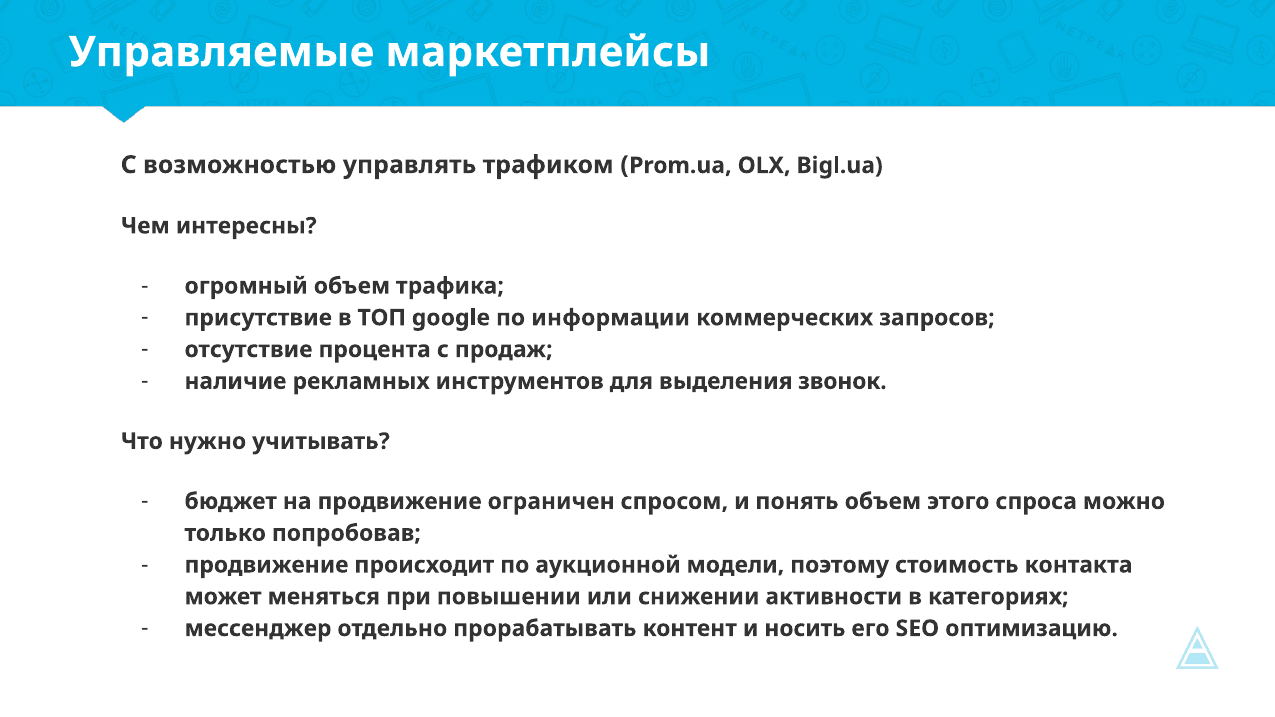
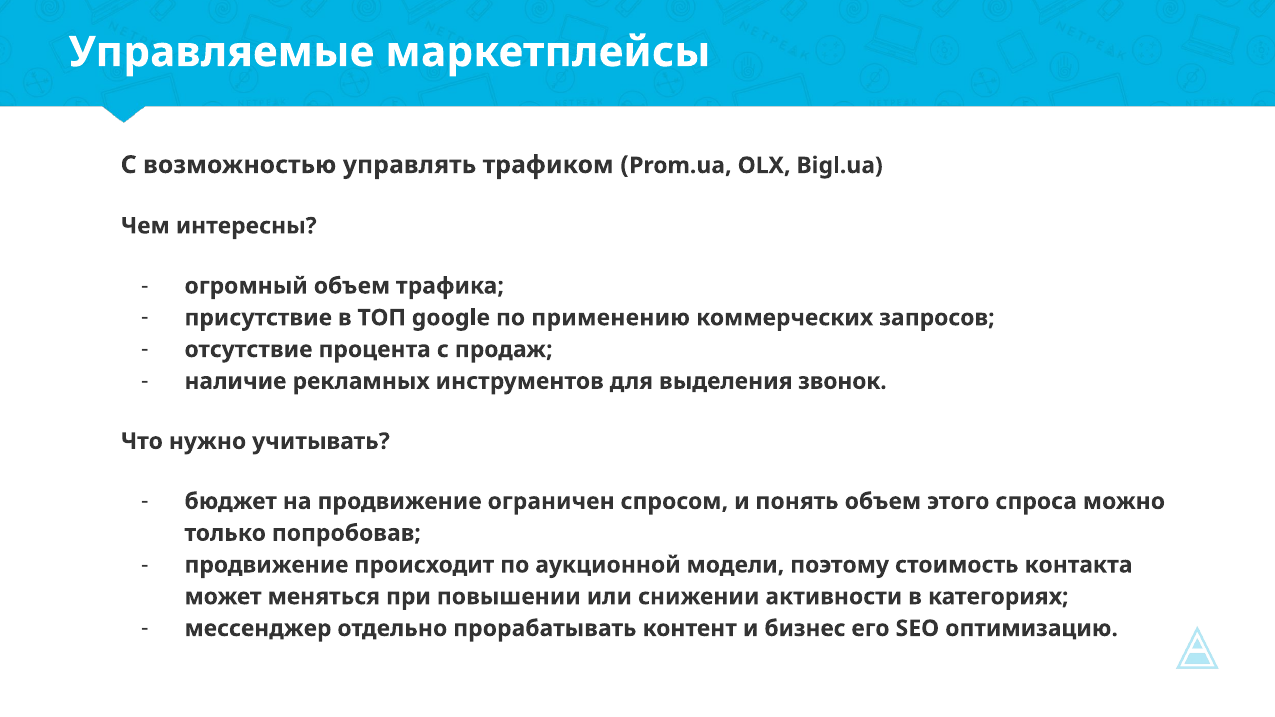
информации: информации -> применению
носить: носить -> бизнес
